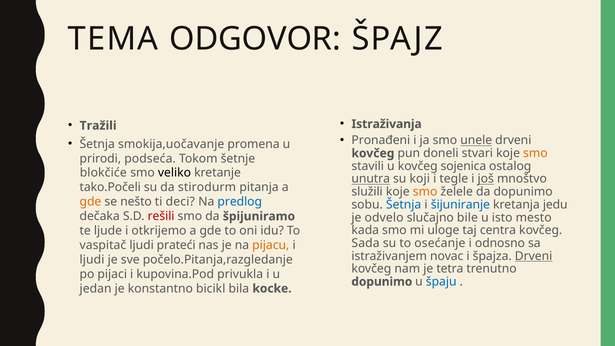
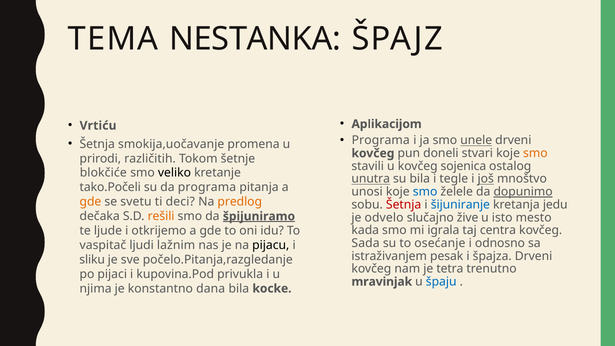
ODGOVOR: ODGOVOR -> NESTANKA
Istraživanja: Istraživanja -> Aplikacijom
Tražili: Tražili -> Vrtiću
Pronađeni at (381, 140): Pronađeni -> Programa
podseća: podseća -> različitih
su koji: koji -> bila
da stirodurm: stirodurm -> programa
služili: služili -> unosi
smo at (425, 192) colour: orange -> blue
dopunimo at (523, 192) underline: none -> present
nešto: nešto -> svetu
predlog colour: blue -> orange
Šetnja at (404, 205) colour: blue -> red
rešili colour: red -> orange
špijuniramo underline: none -> present
bile: bile -> žive
uloge: uloge -> igrala
prateći: prateći -> lažnim
pijacu colour: orange -> black
novac: novac -> pesak
Drveni at (534, 256) underline: present -> none
ljudi at (92, 260): ljudi -> sliku
dopunimo at (382, 282): dopunimo -> mravinjak
jedan: jedan -> njima
bicikl: bicikl -> dana
